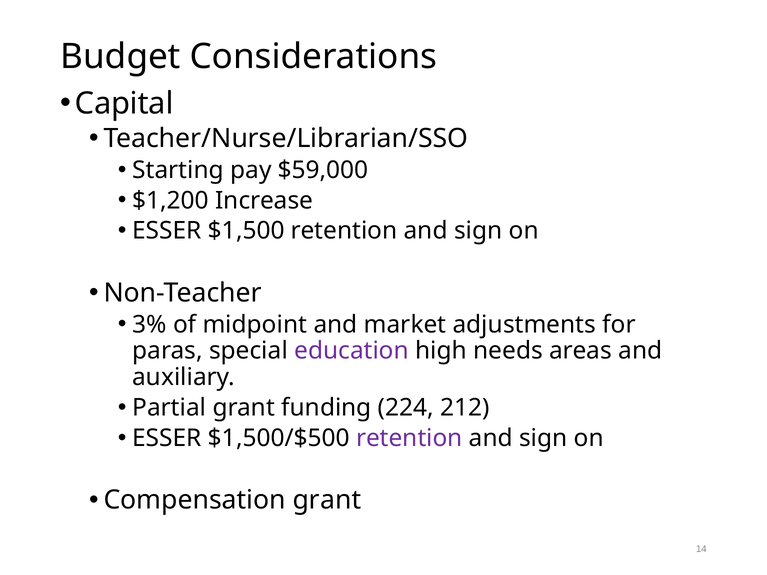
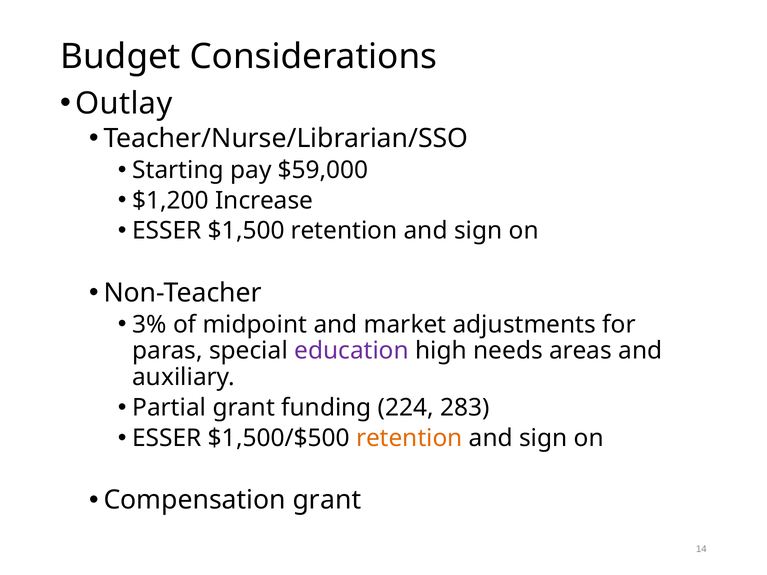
Capital: Capital -> Outlay
212: 212 -> 283
retention at (409, 438) colour: purple -> orange
